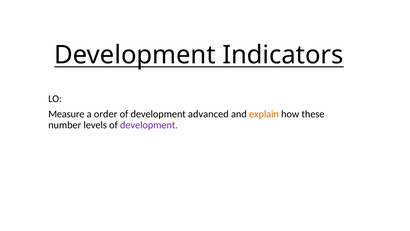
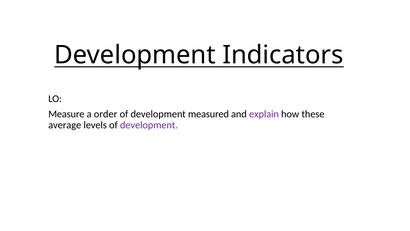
advanced: advanced -> measured
explain colour: orange -> purple
number: number -> average
